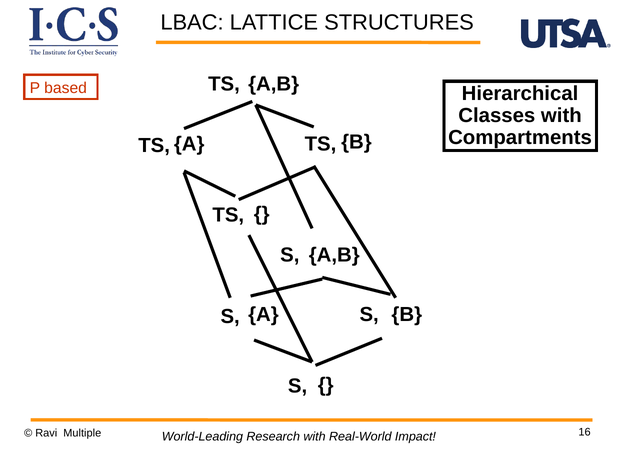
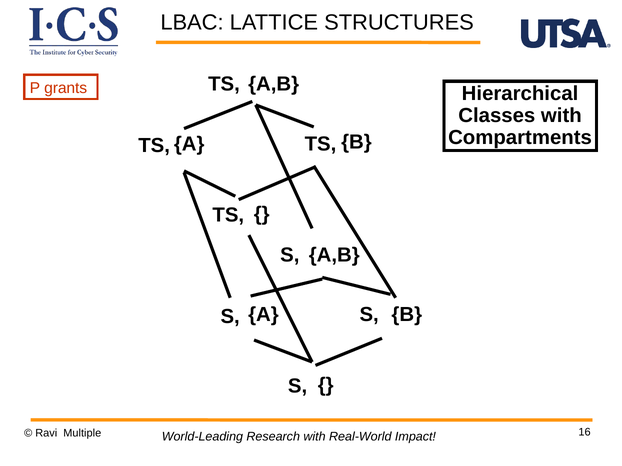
based: based -> grants
